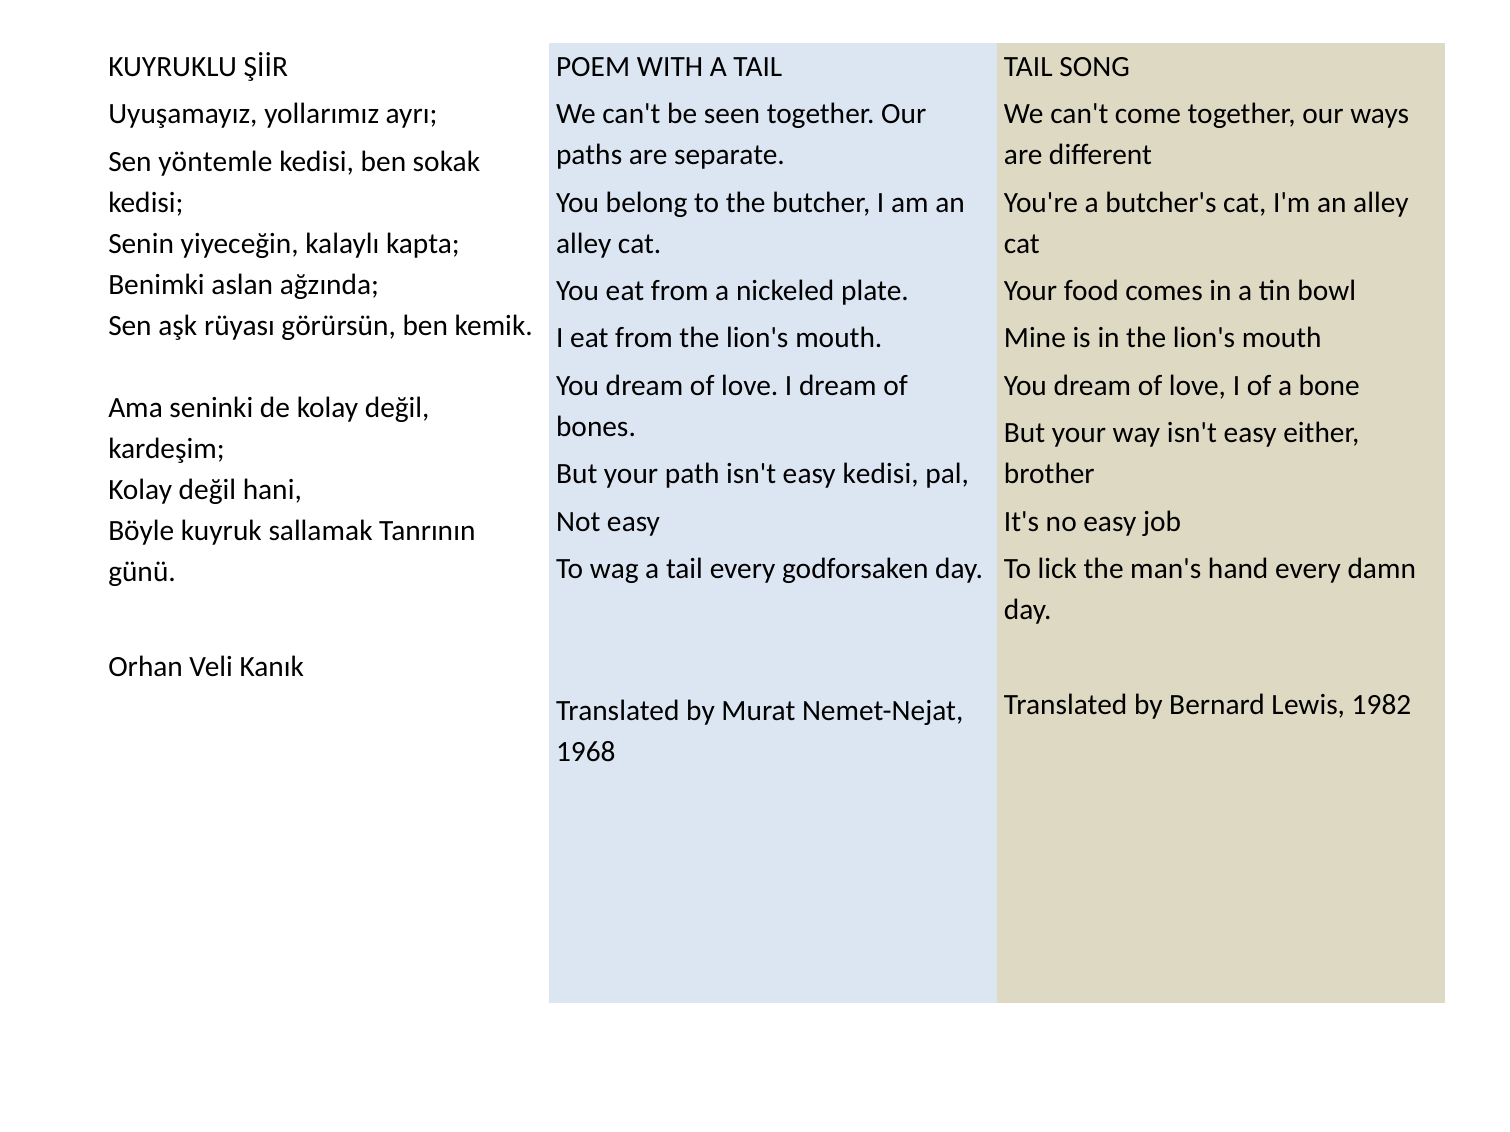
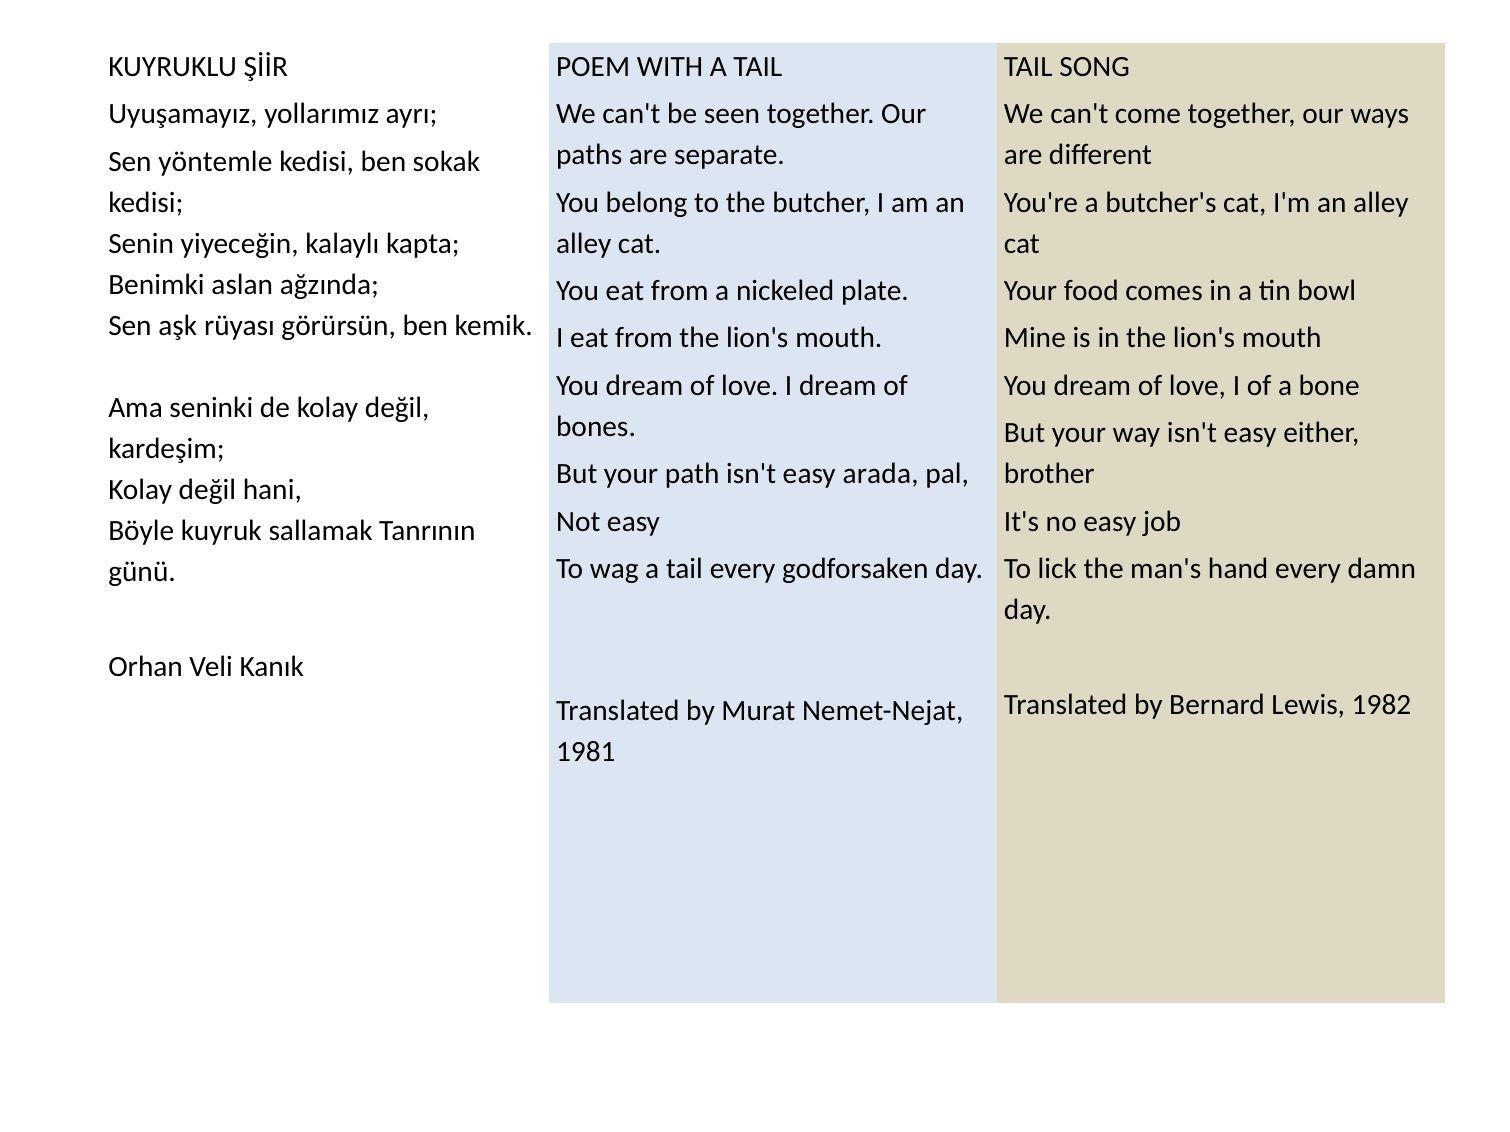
easy kedisi: kedisi -> arada
1968: 1968 -> 1981
